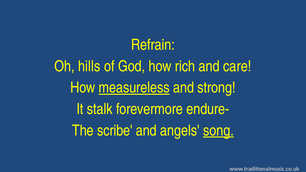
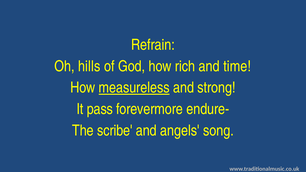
care: care -> time
stalk: stalk -> pass
song underline: present -> none
